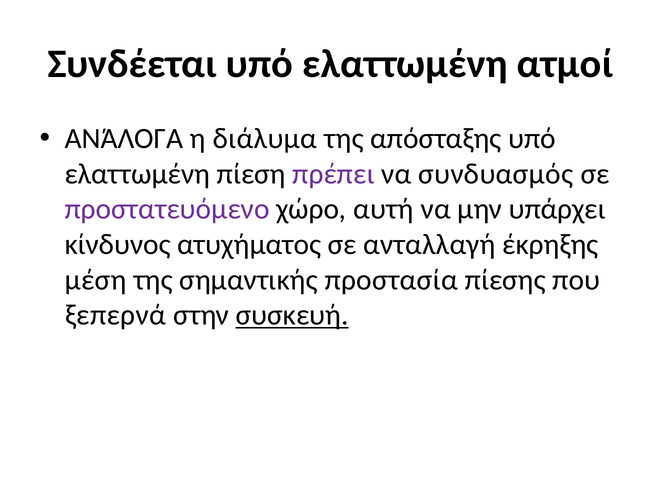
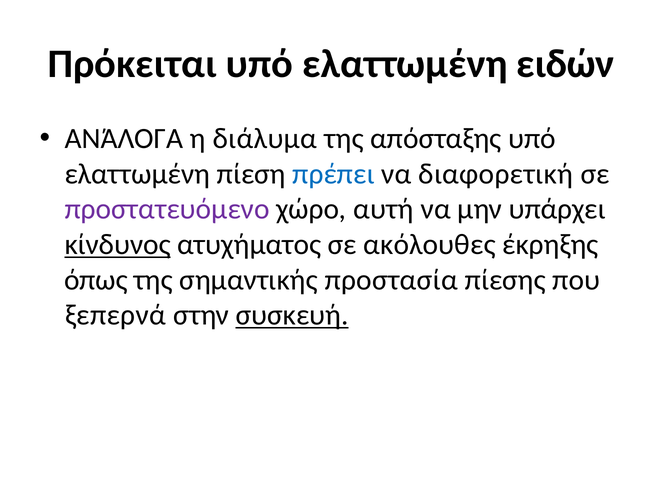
Συνδέεται: Συνδέεται -> Πρόκειται
ατμοί: ατμοί -> ειδών
πρέπει colour: purple -> blue
συνδυασμός: συνδυασμός -> διαφορετική
κίνδυνος underline: none -> present
ανταλλαγή: ανταλλαγή -> ακόλουθες
μέση: μέση -> όπως
